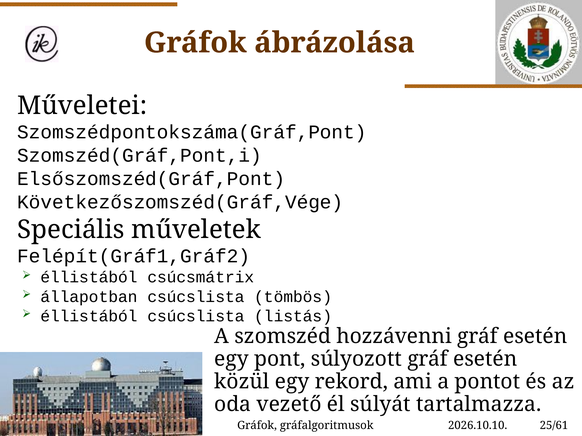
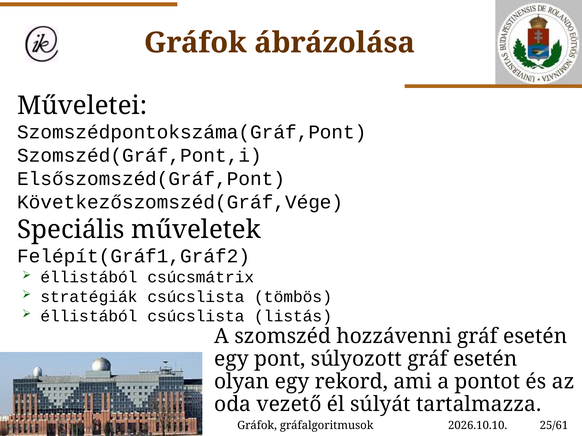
állapotban: állapotban -> stratégiák
közül: közül -> olyan
